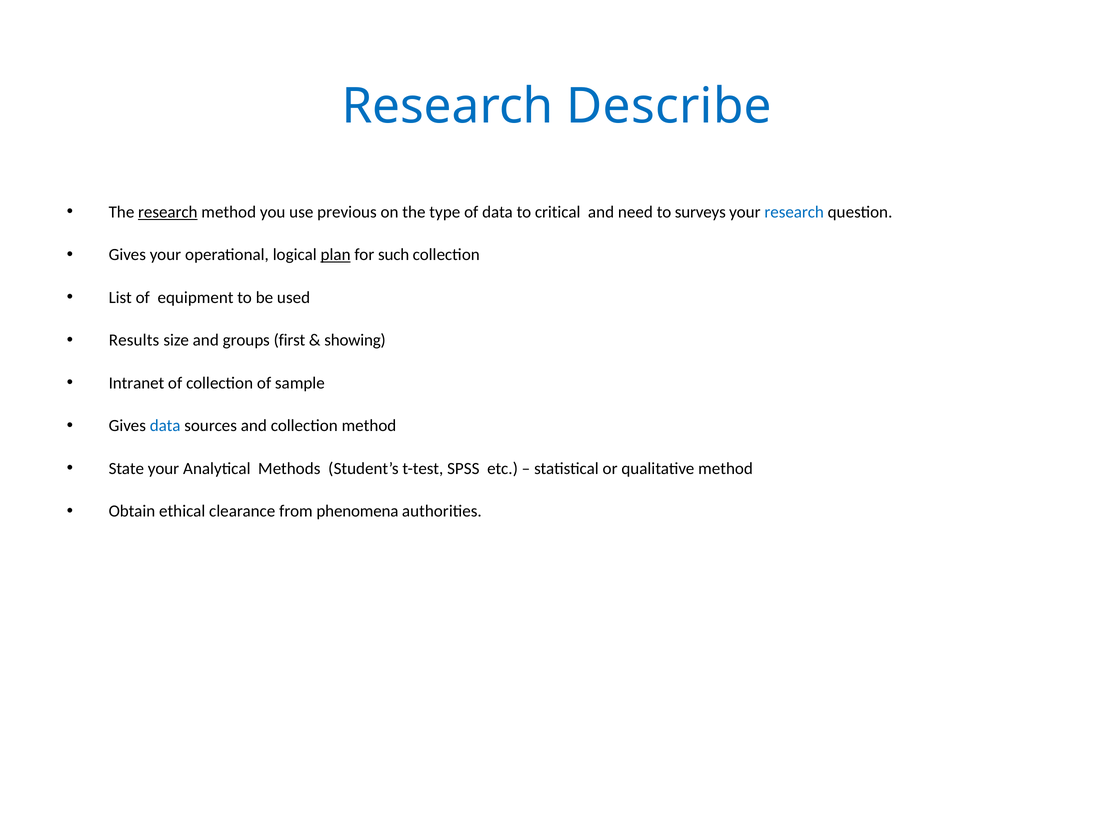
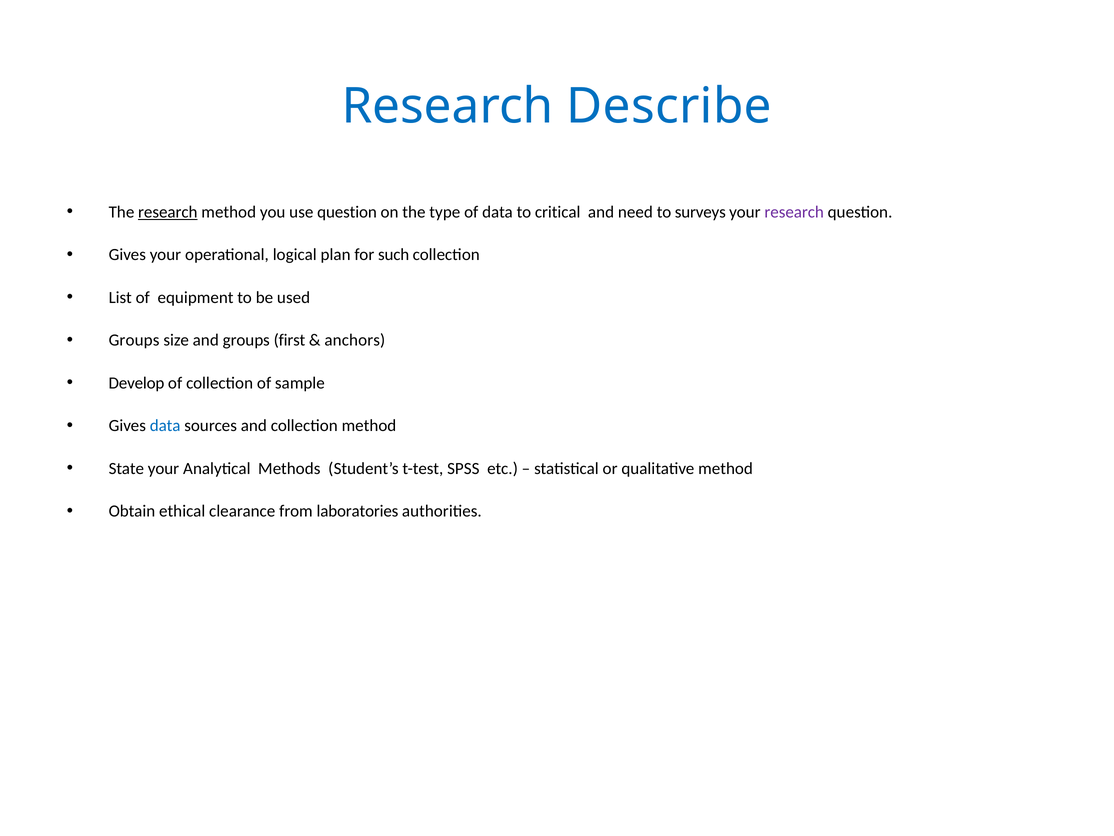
use previous: previous -> question
research at (794, 212) colour: blue -> purple
plan underline: present -> none
Results at (134, 340): Results -> Groups
showing: showing -> anchors
Intranet: Intranet -> Develop
phenomena: phenomena -> laboratories
